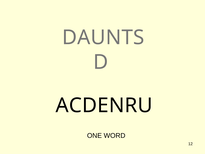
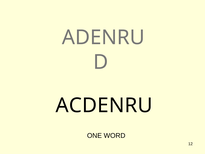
DAUNTS: DAUNTS -> ADENRU
